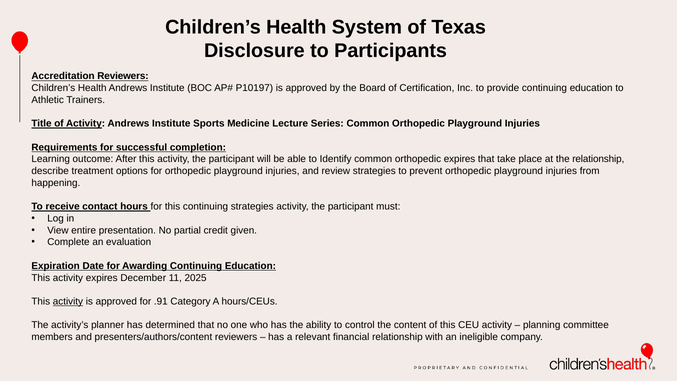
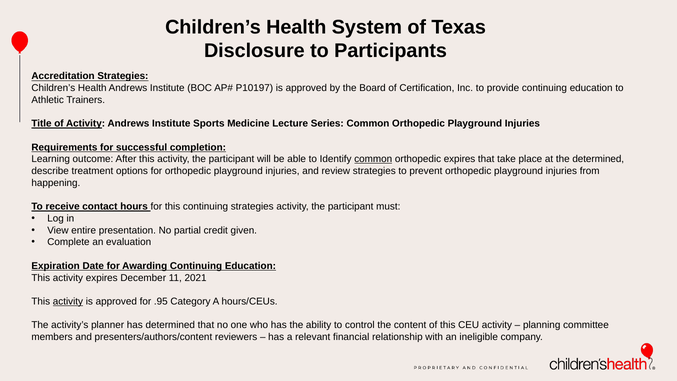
Accreditation Reviewers: Reviewers -> Strategies
common at (373, 159) underline: none -> present
the relationship: relationship -> determined
2025: 2025 -> 2021
.91: .91 -> .95
